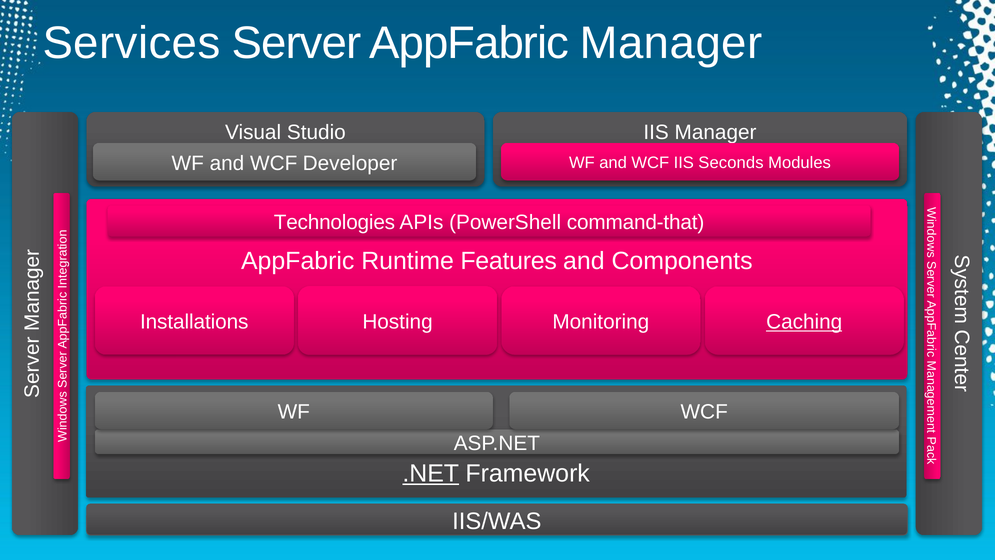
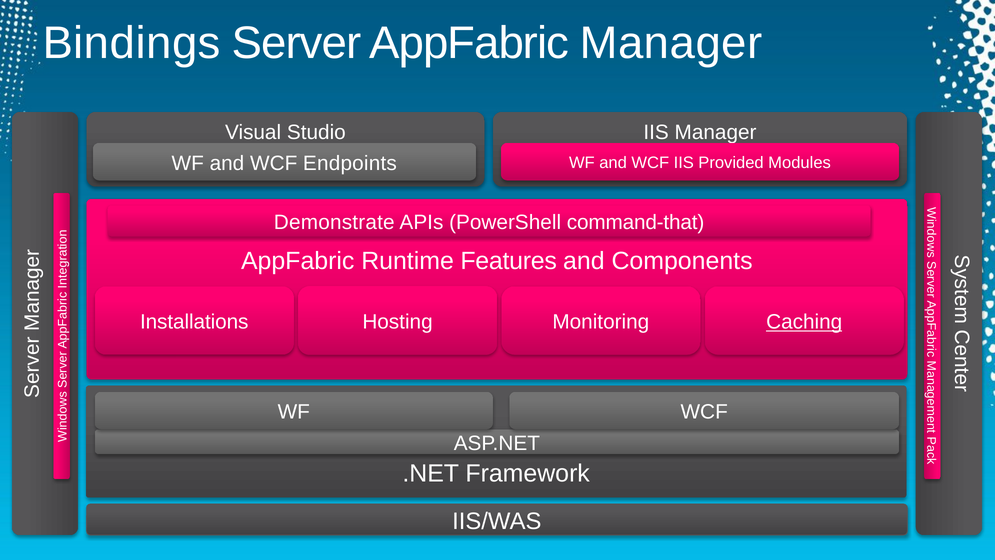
Services: Services -> Bindings
Developer: Developer -> Endpoints
Seconds: Seconds -> Provided
Technologies: Technologies -> Demonstrate
.NET underline: present -> none
